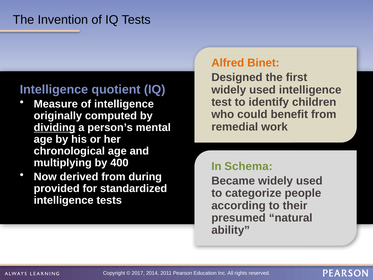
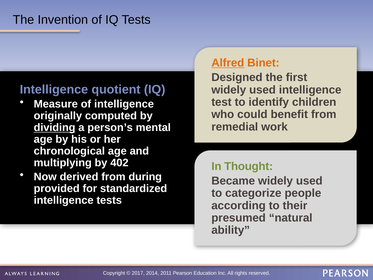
Alfred underline: none -> present
400: 400 -> 402
Schema: Schema -> Thought
